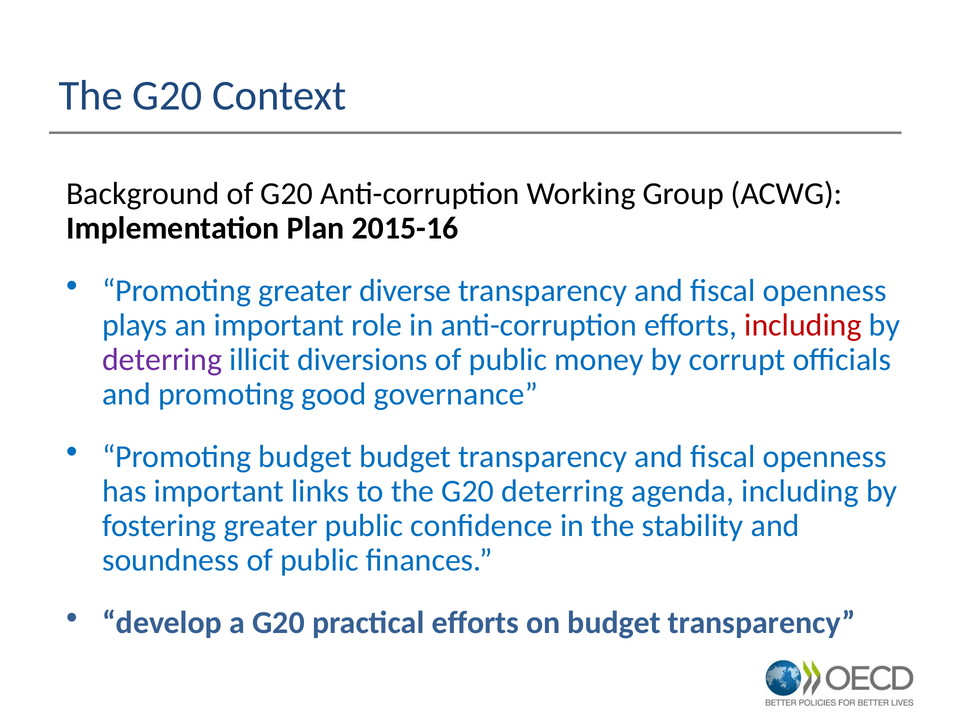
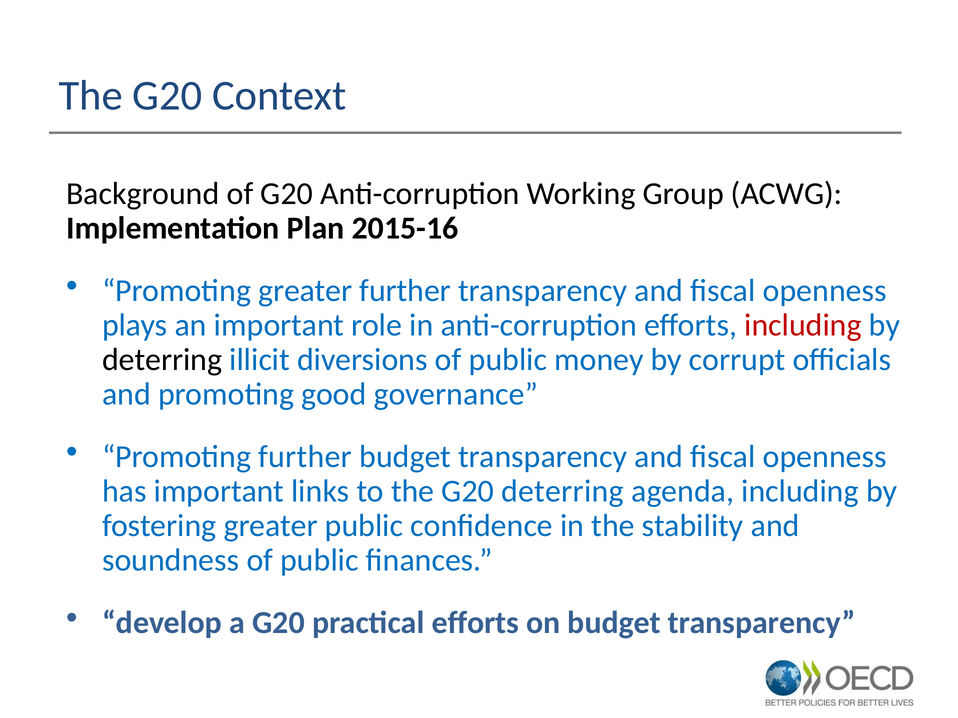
greater diverse: diverse -> further
deterring at (162, 360) colour: purple -> black
Promoting budget: budget -> further
